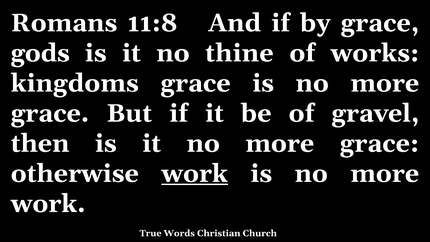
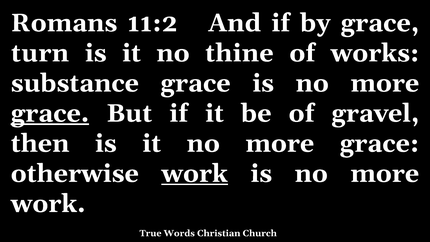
11:8: 11:8 -> 11:2
gods: gods -> turn
kingdoms: kingdoms -> substance
grace at (50, 113) underline: none -> present
